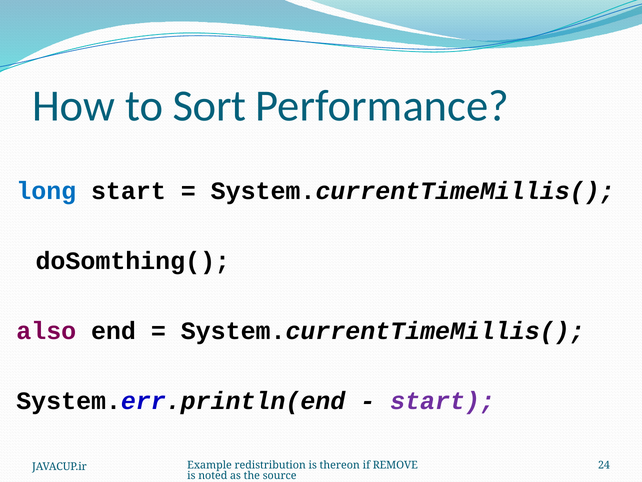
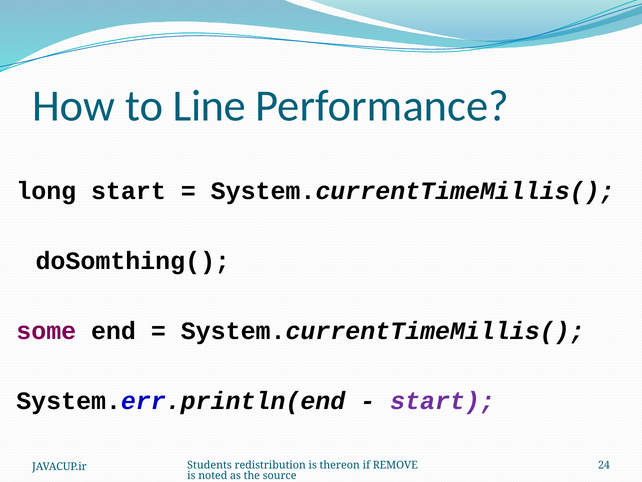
Sort: Sort -> Line
long colour: blue -> black
also: also -> some
Example: Example -> Students
